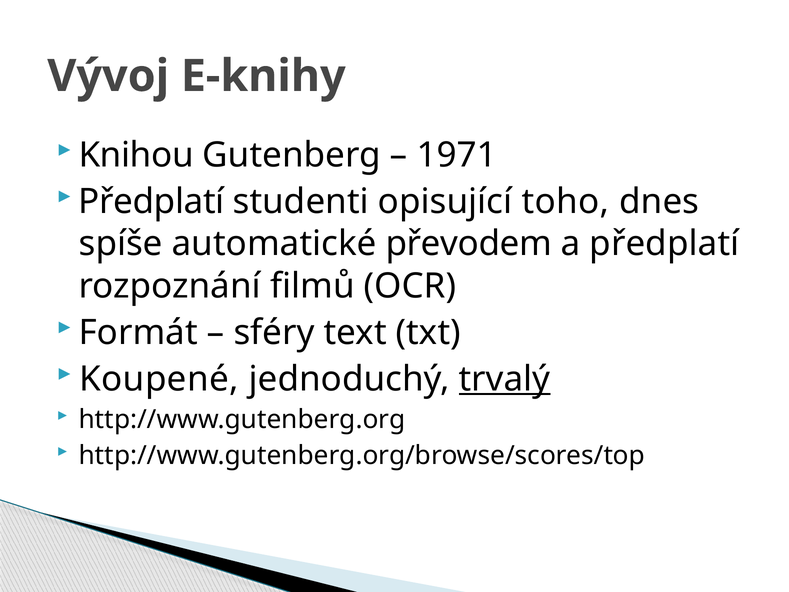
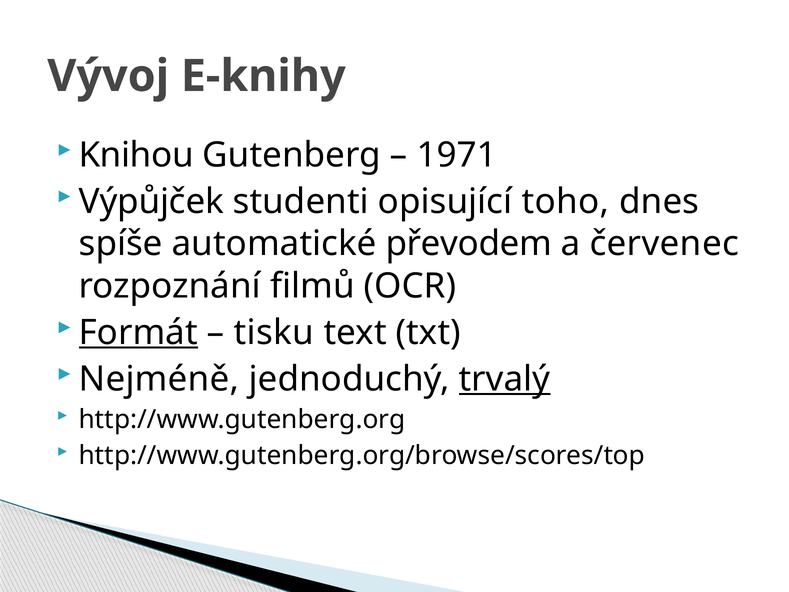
Předplatí at (151, 202): Předplatí -> Výpůjček
a předplatí: předplatí -> červenec
Formát underline: none -> present
sféry: sféry -> tisku
Koupené: Koupené -> Nejméně
